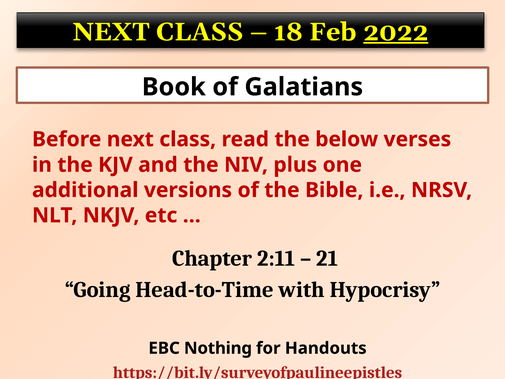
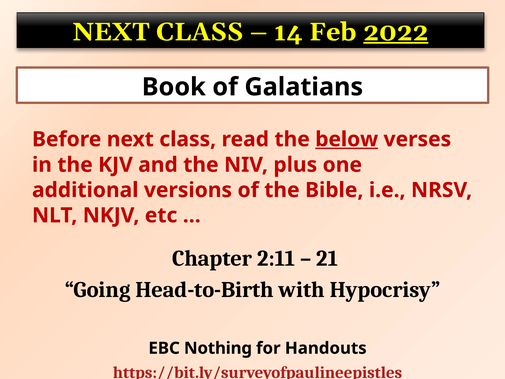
18: 18 -> 14
below underline: none -> present
Head-to-Time: Head-to-Time -> Head-to-Birth
